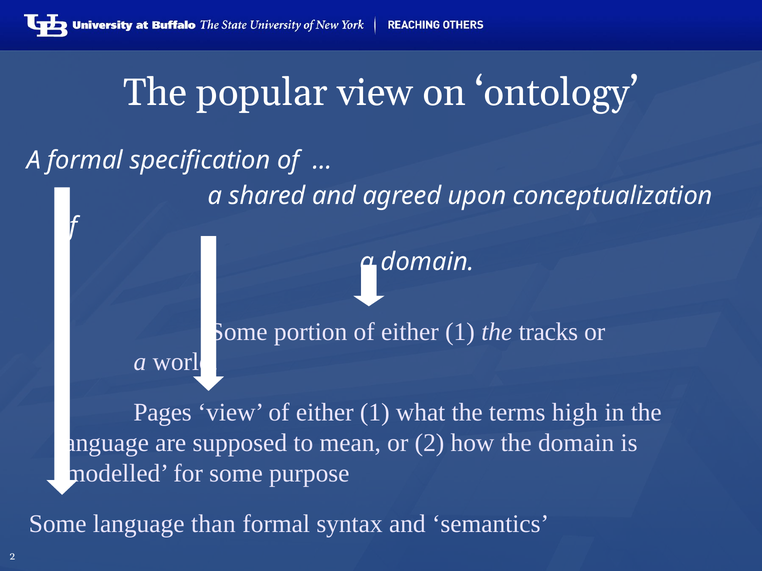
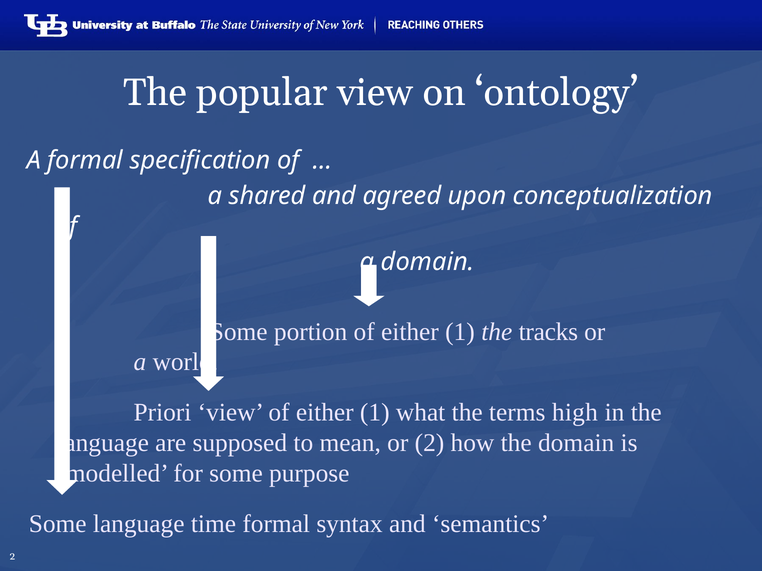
Pages: Pages -> Priori
than: than -> time
